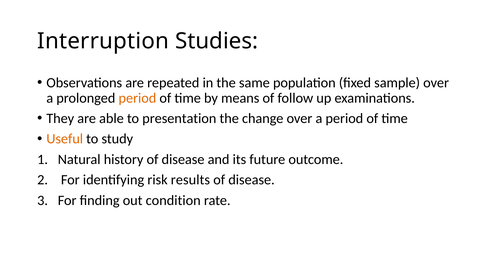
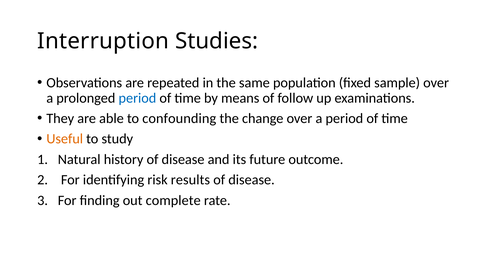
period at (137, 98) colour: orange -> blue
presentation: presentation -> confounding
condition: condition -> complete
